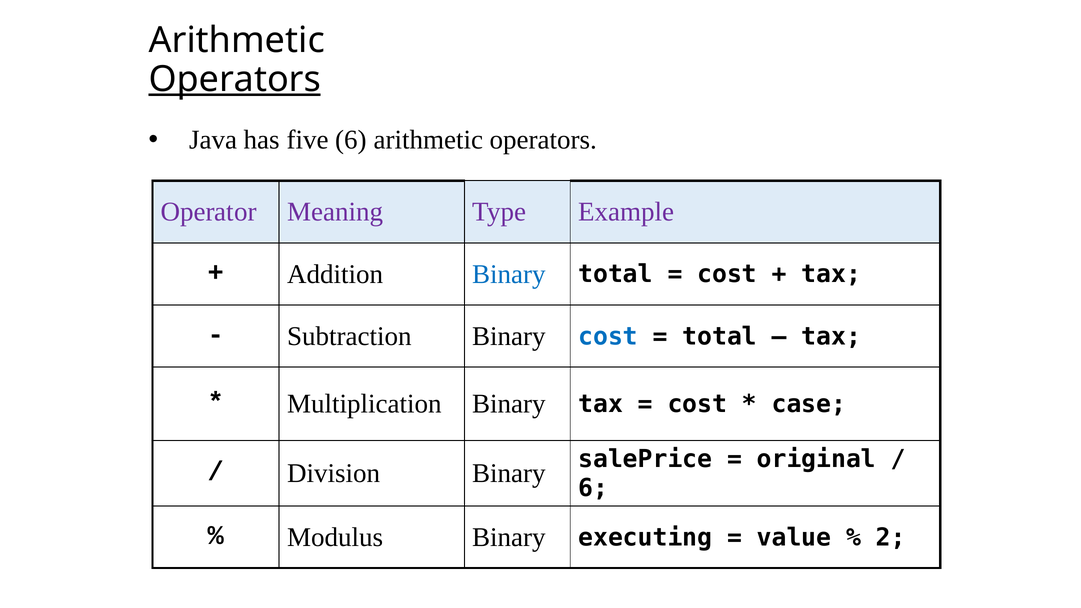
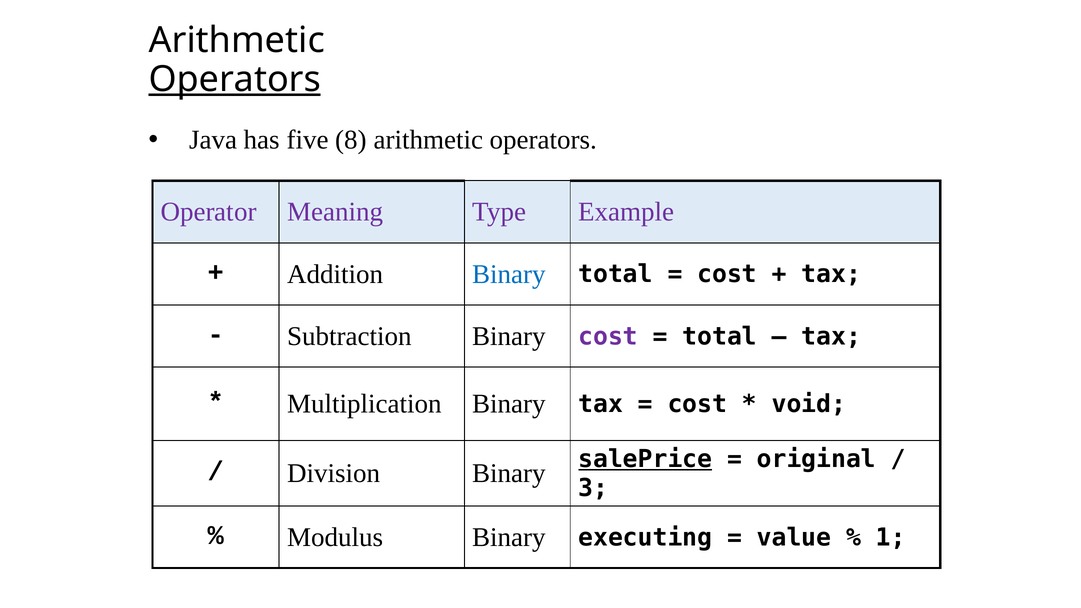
five 6: 6 -> 8
cost at (608, 336) colour: blue -> purple
case: case -> void
salePrice underline: none -> present
6 at (593, 488): 6 -> 3
2: 2 -> 1
